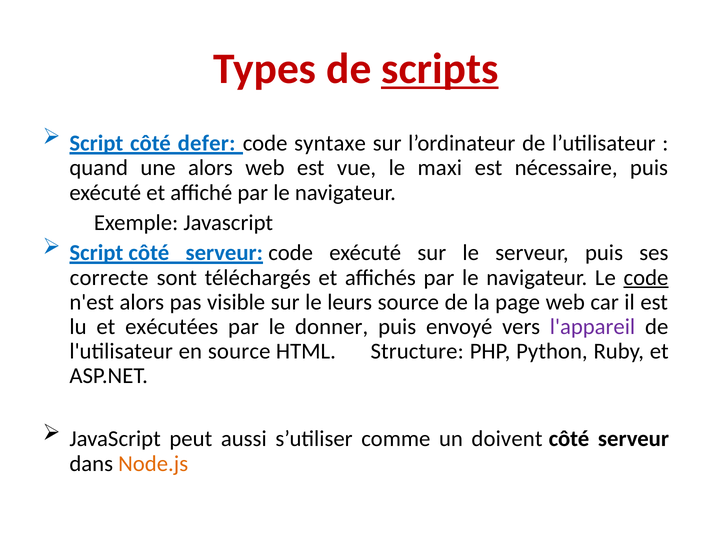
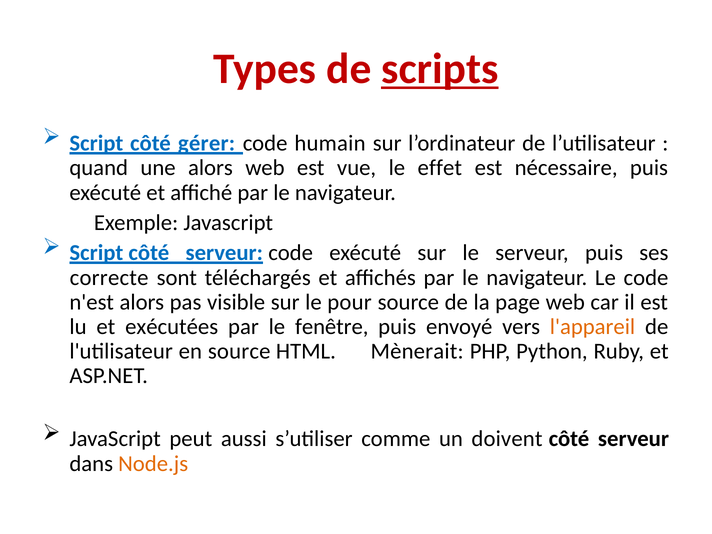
defer: defer -> gérer
syntaxe: syntaxe -> humain
maxi: maxi -> effet
code at (646, 278) underline: present -> none
leurs: leurs -> pour
donner: donner -> fenêtre
l'appareil colour: purple -> orange
Structure: Structure -> Mènerait
